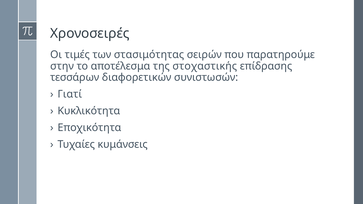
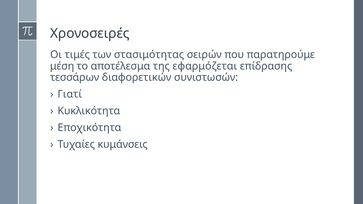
στην: στην -> μέση
στοχαστικής: στοχαστικής -> εφαρμόζεται
